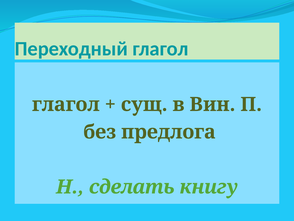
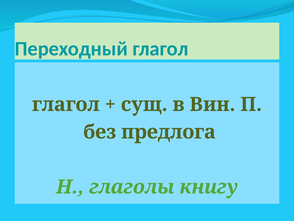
сделать: сделать -> глаголы
